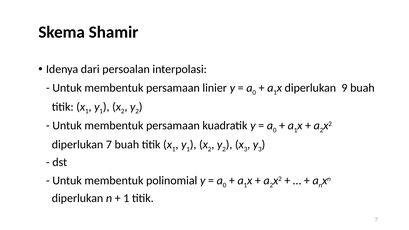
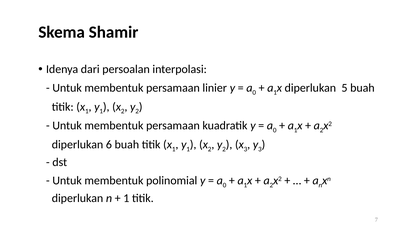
9: 9 -> 5
diperlukan 7: 7 -> 6
